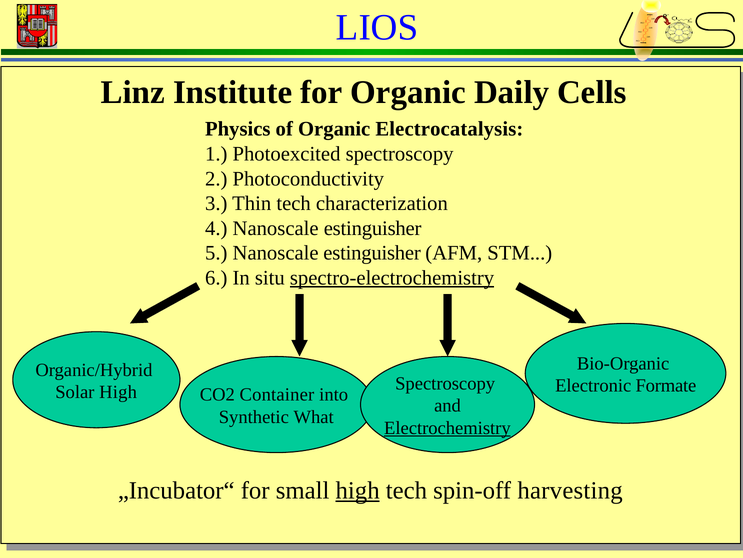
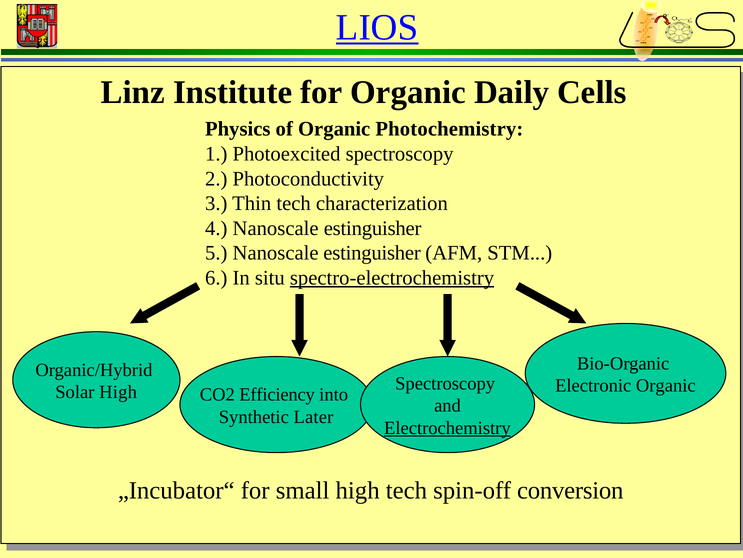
LIOS underline: none -> present
Electrocatalysis: Electrocatalysis -> Photochemistry
Electronic Formate: Formate -> Organic
Container: Container -> Efficiency
What: What -> Later
high at (358, 490) underline: present -> none
harvesting: harvesting -> conversion
